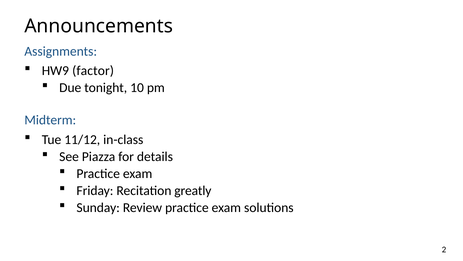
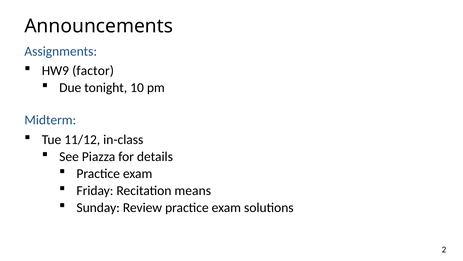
greatly: greatly -> means
